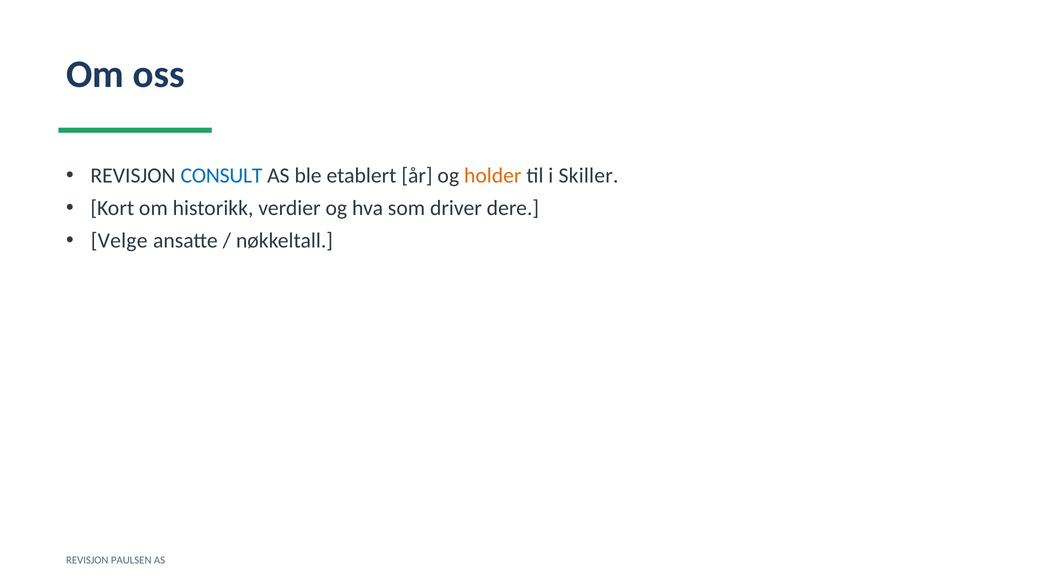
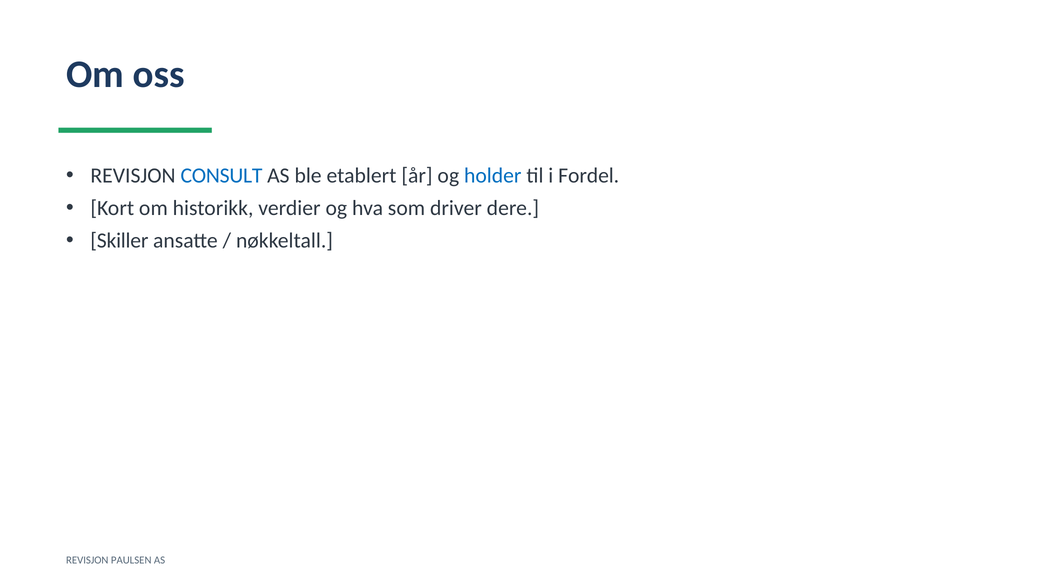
holder colour: orange -> blue
Skiller: Skiller -> Fordel
Velge: Velge -> Skiller
